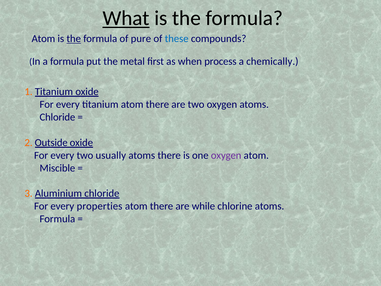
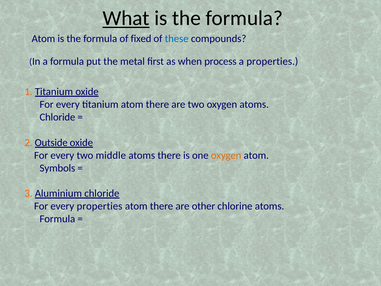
the at (74, 39) underline: present -> none
pure: pure -> fixed
a chemically: chemically -> properties
usually: usually -> middle
oxygen at (226, 155) colour: purple -> orange
Miscible: Miscible -> Symbols
while: while -> other
